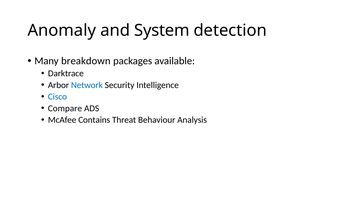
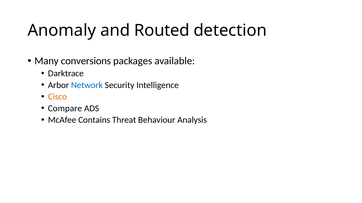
System: System -> Routed
breakdown: breakdown -> conversions
Cisco colour: blue -> orange
